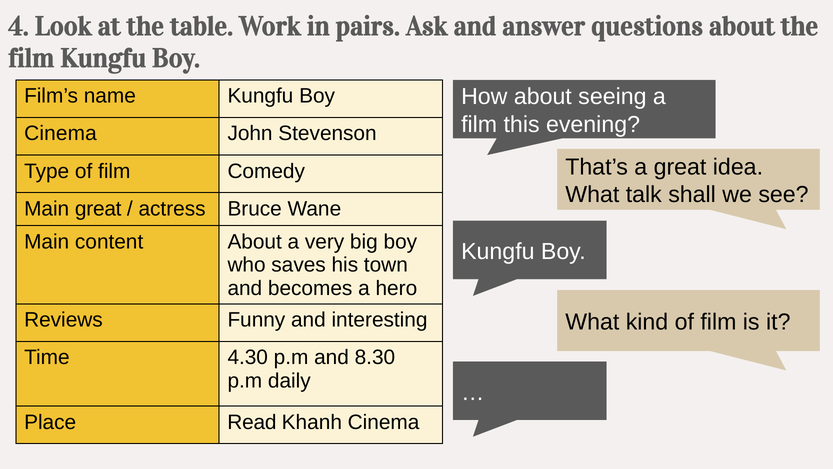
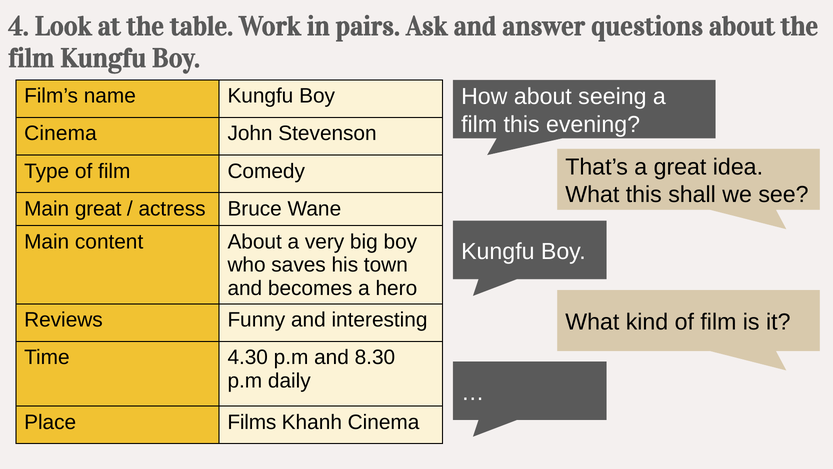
What talk: talk -> this
Read: Read -> Films
